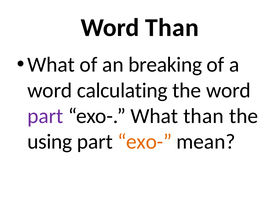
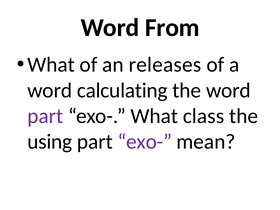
Word Than: Than -> From
breaking: breaking -> releases
What than: than -> class
exo- at (145, 142) colour: orange -> purple
